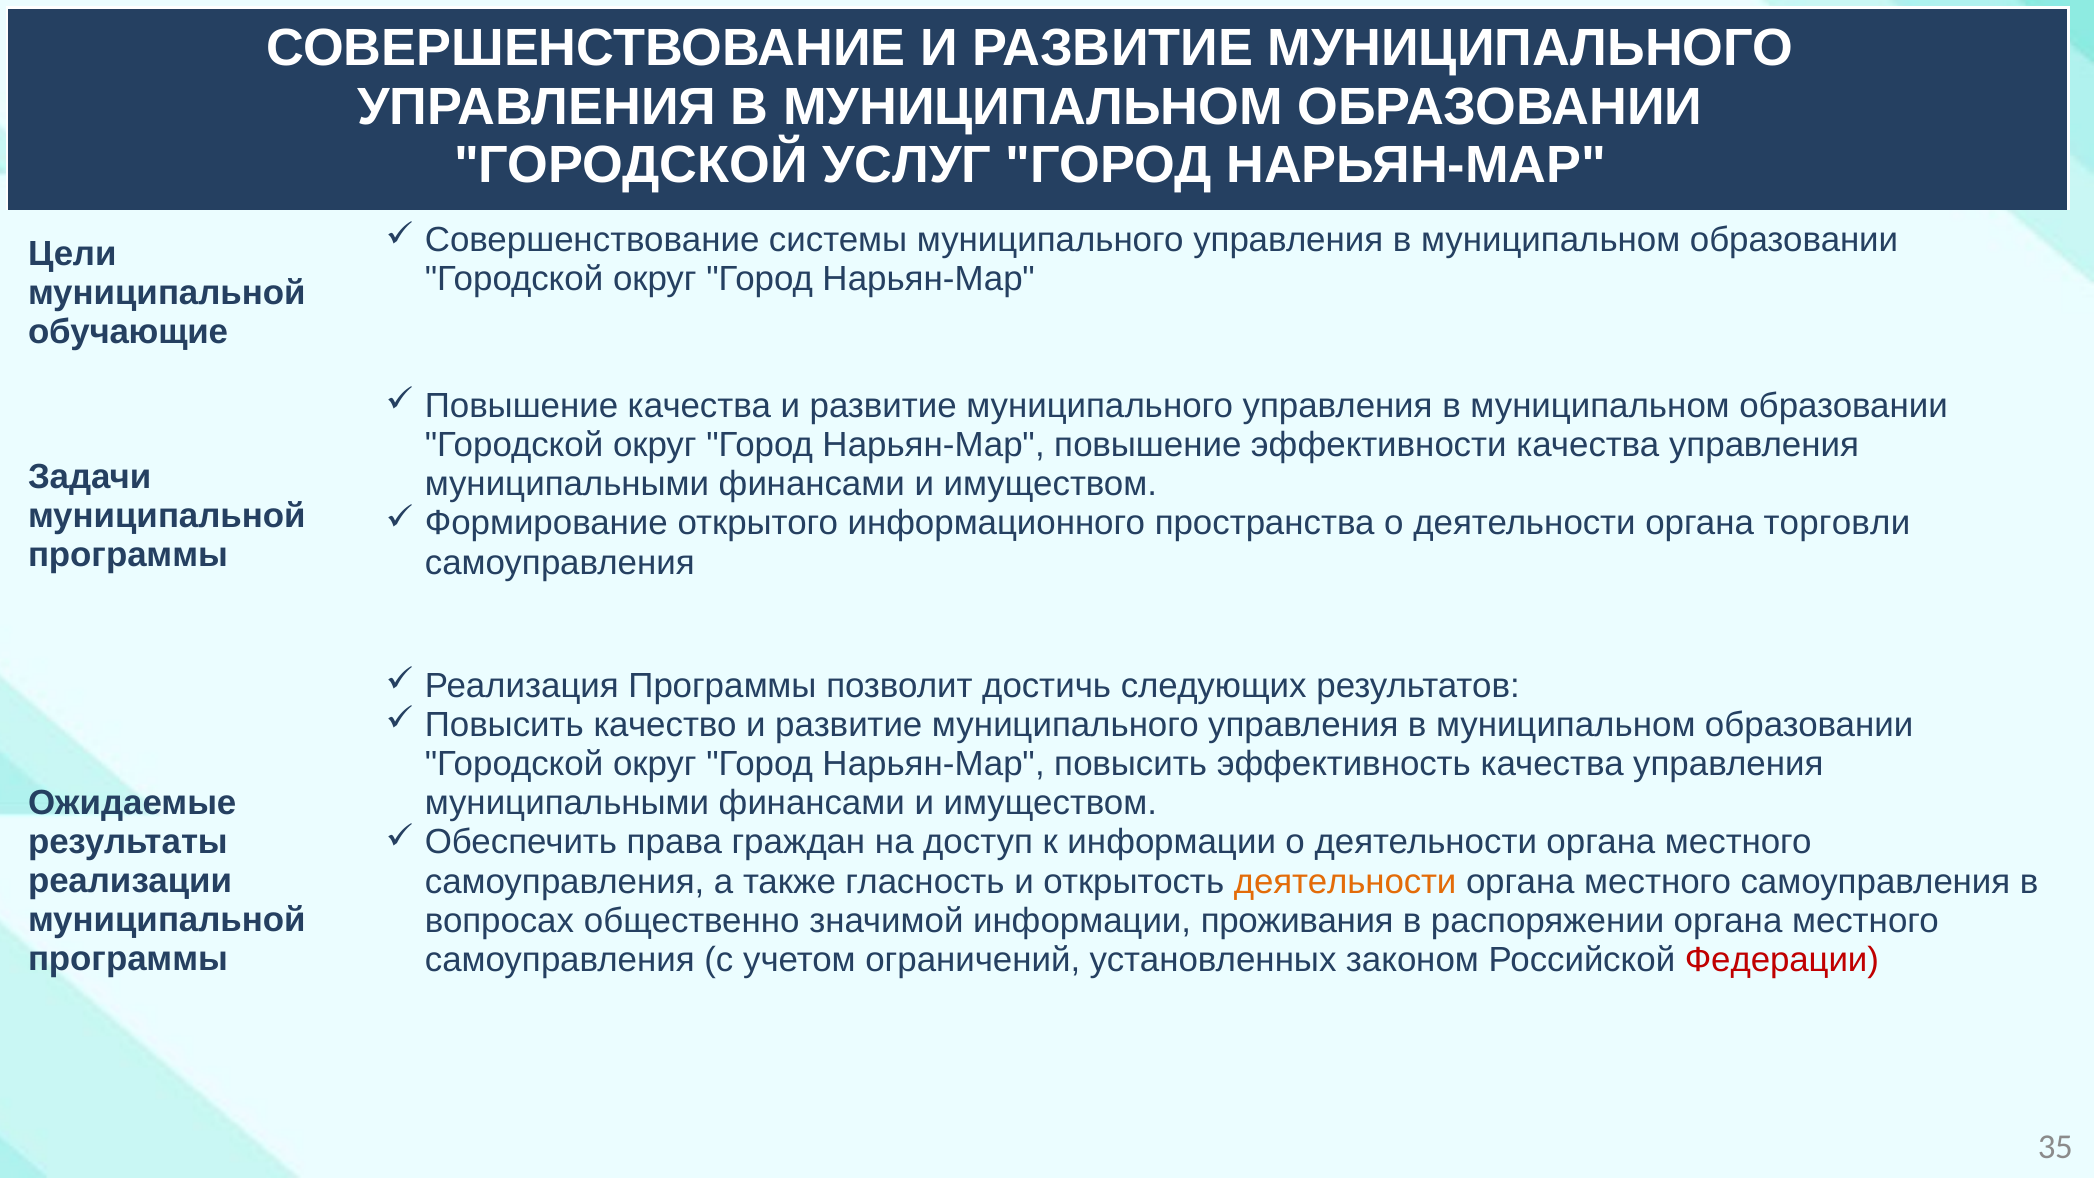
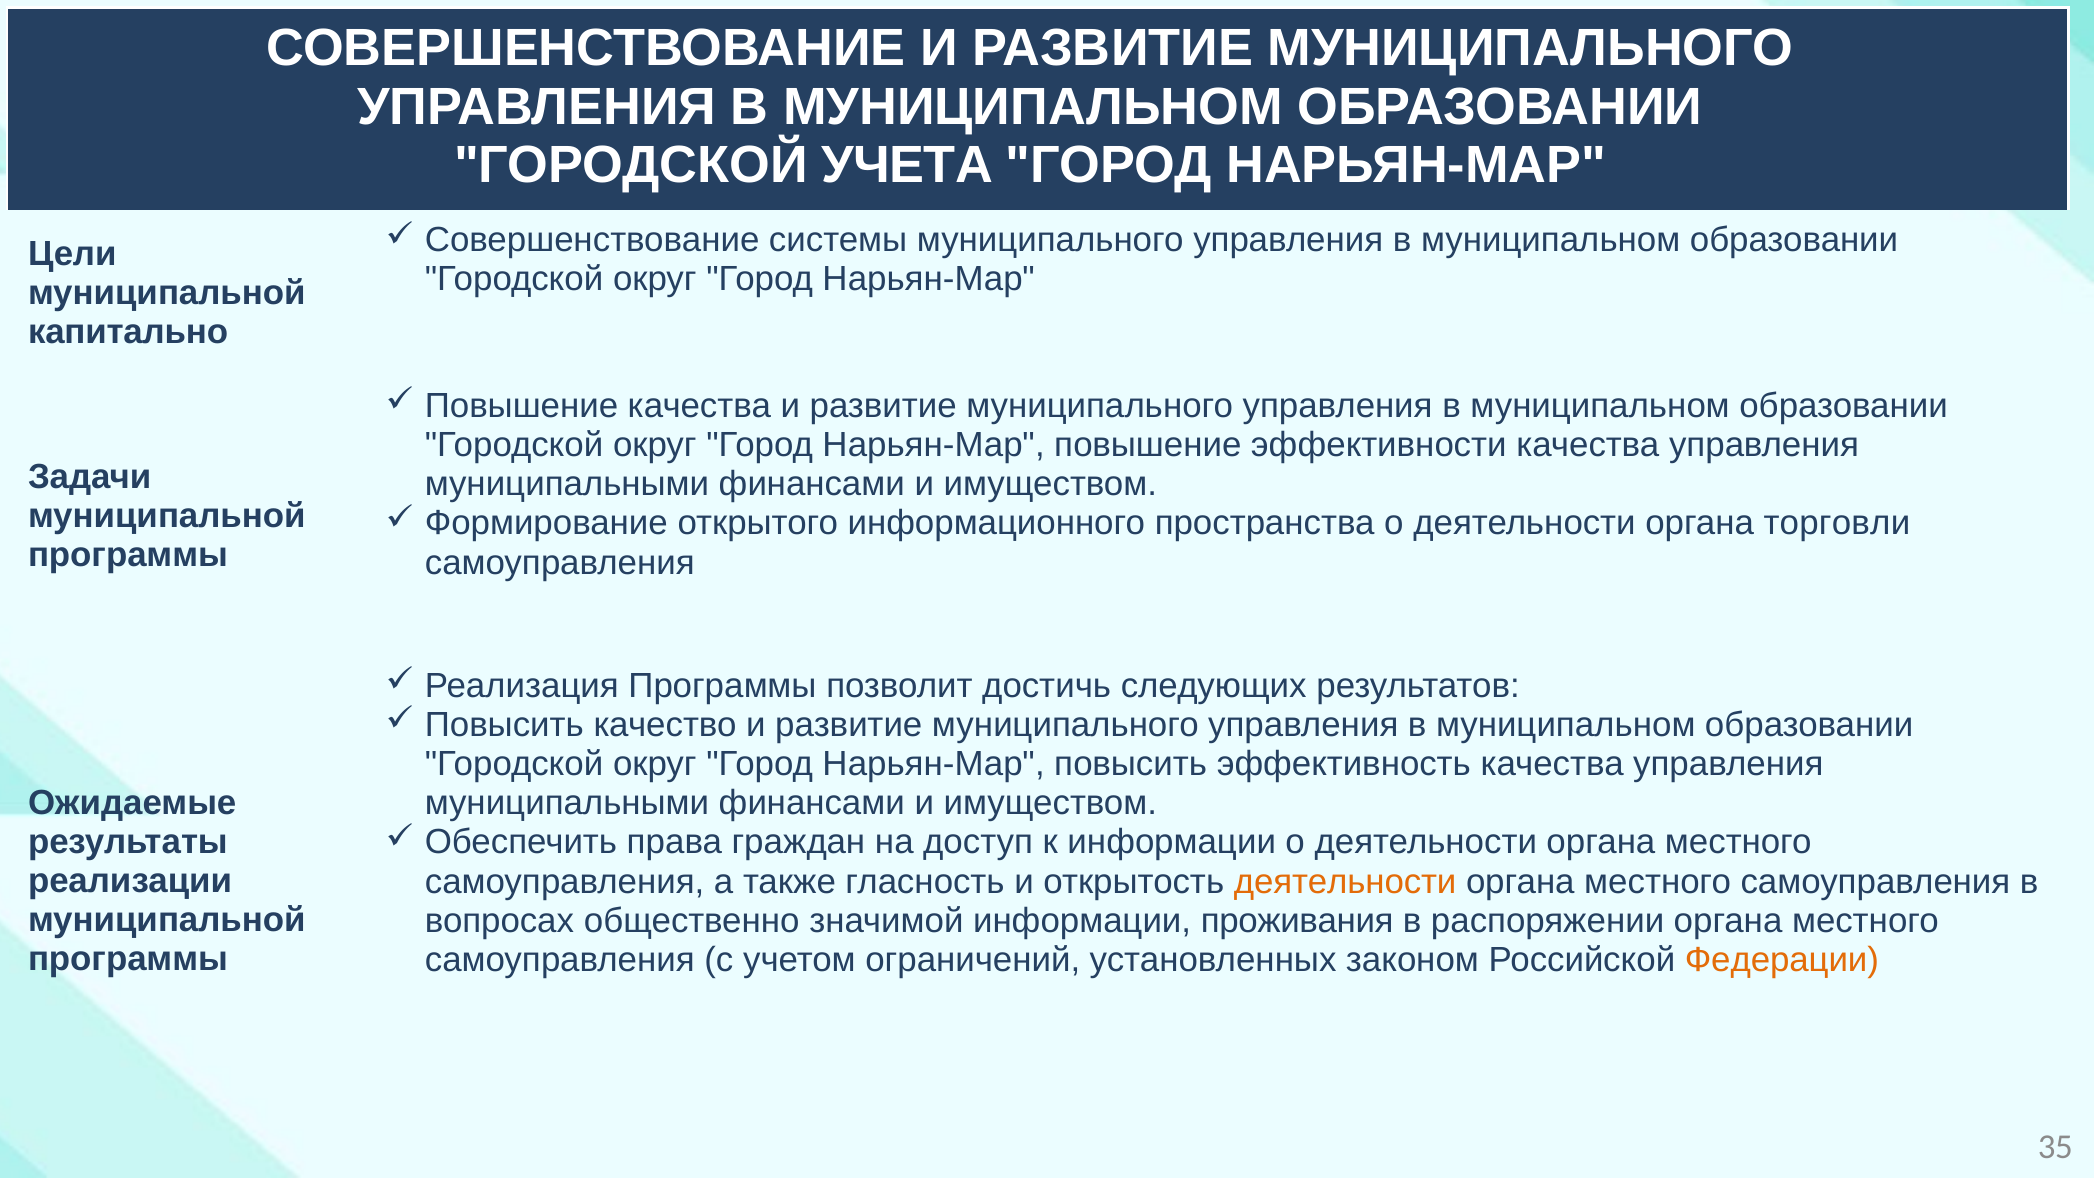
УСЛУГ: УСЛУГ -> УЧЕТА
обучающие: обучающие -> капитально
Федерации colour: red -> orange
